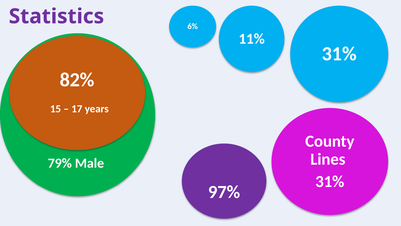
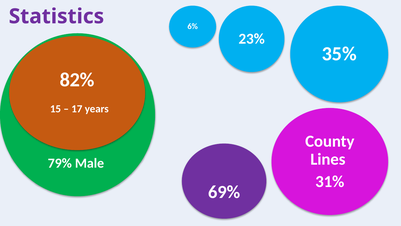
11%: 11% -> 23%
31% at (339, 54): 31% -> 35%
97%: 97% -> 69%
